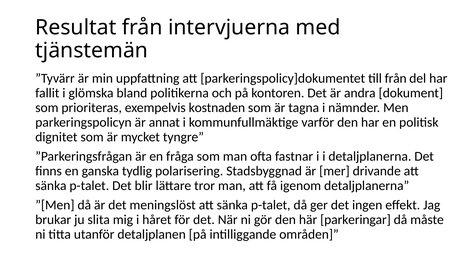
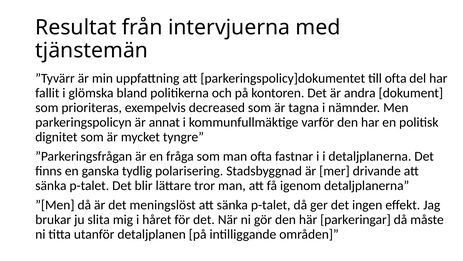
till från: från -> ofta
kostnaden: kostnaden -> decreased
